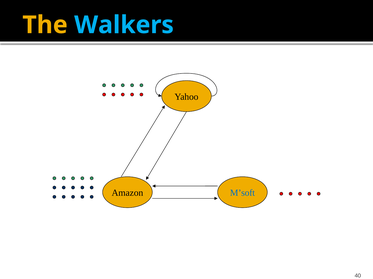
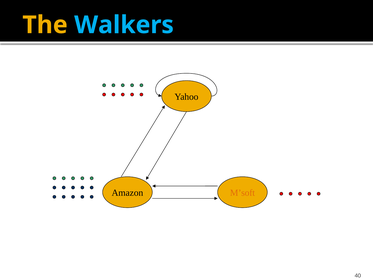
M’soft colour: blue -> orange
